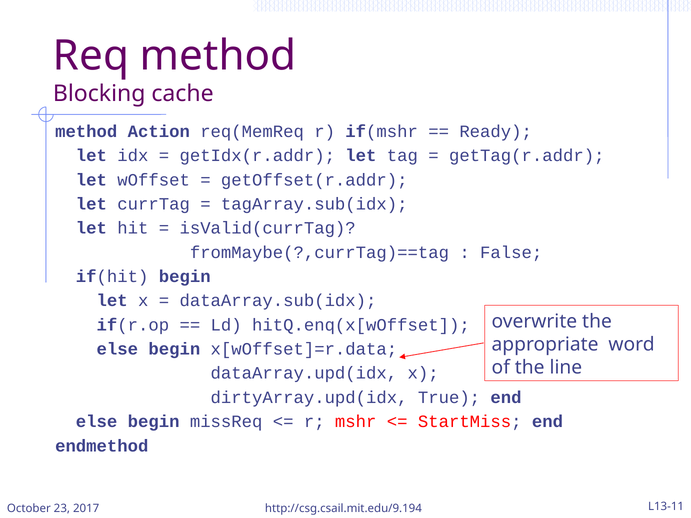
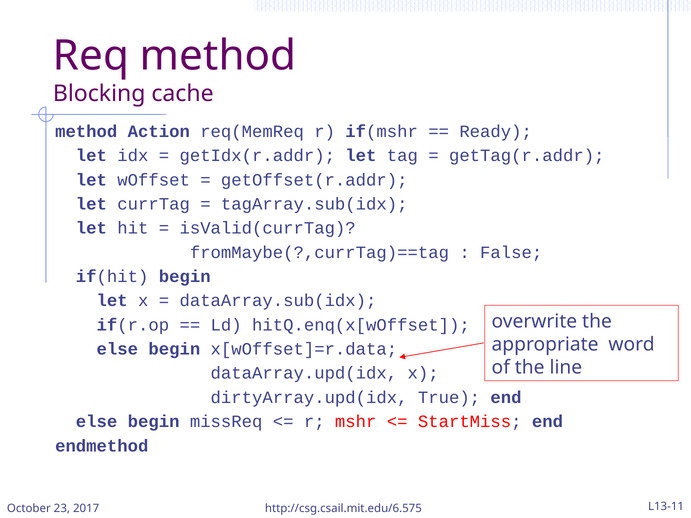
http://csg.csail.mit.edu/9.194: http://csg.csail.mit.edu/9.194 -> http://csg.csail.mit.edu/6.575
